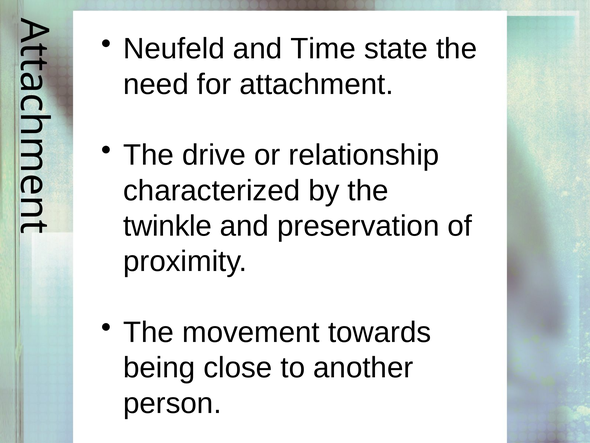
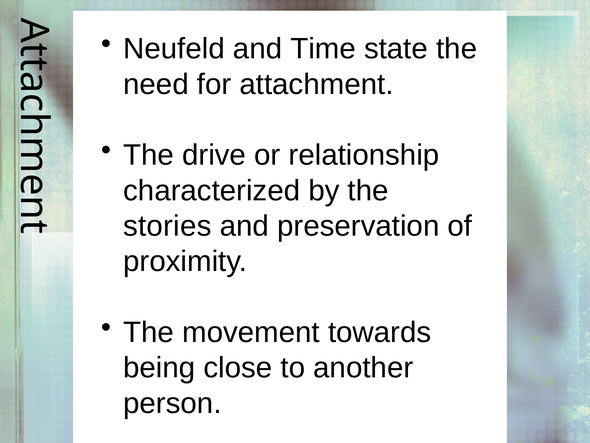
twinkle: twinkle -> stories
